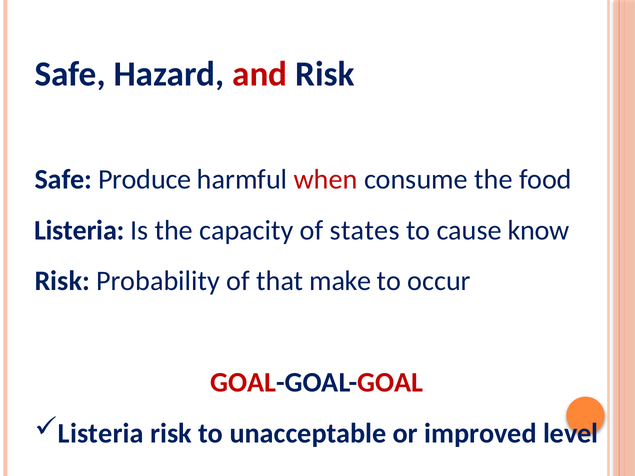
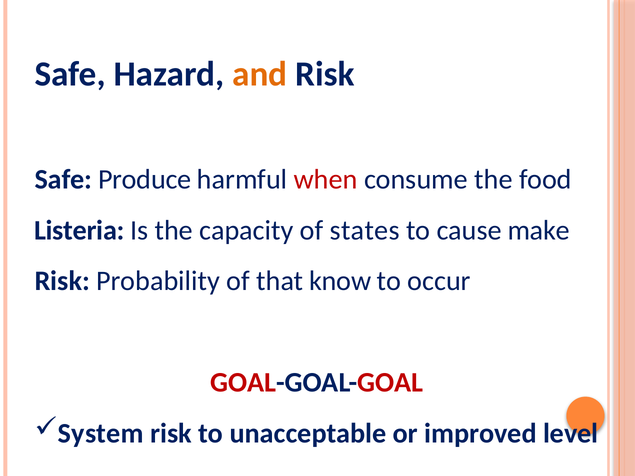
and colour: red -> orange
know: know -> make
make: make -> know
Listeria at (101, 434): Listeria -> System
